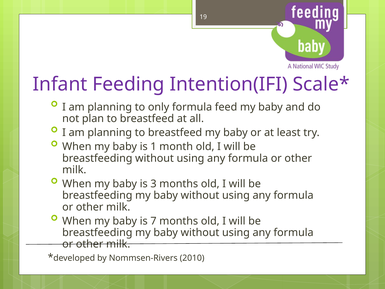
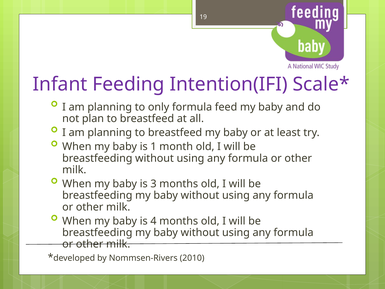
7: 7 -> 4
